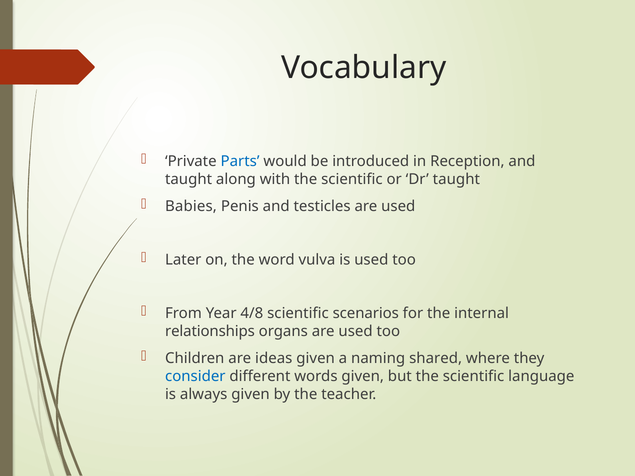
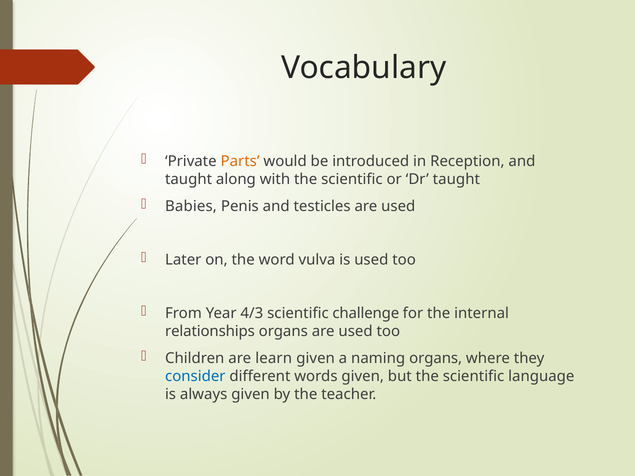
Parts colour: blue -> orange
4/8: 4/8 -> 4/3
scenarios: scenarios -> challenge
ideas: ideas -> learn
naming shared: shared -> organs
